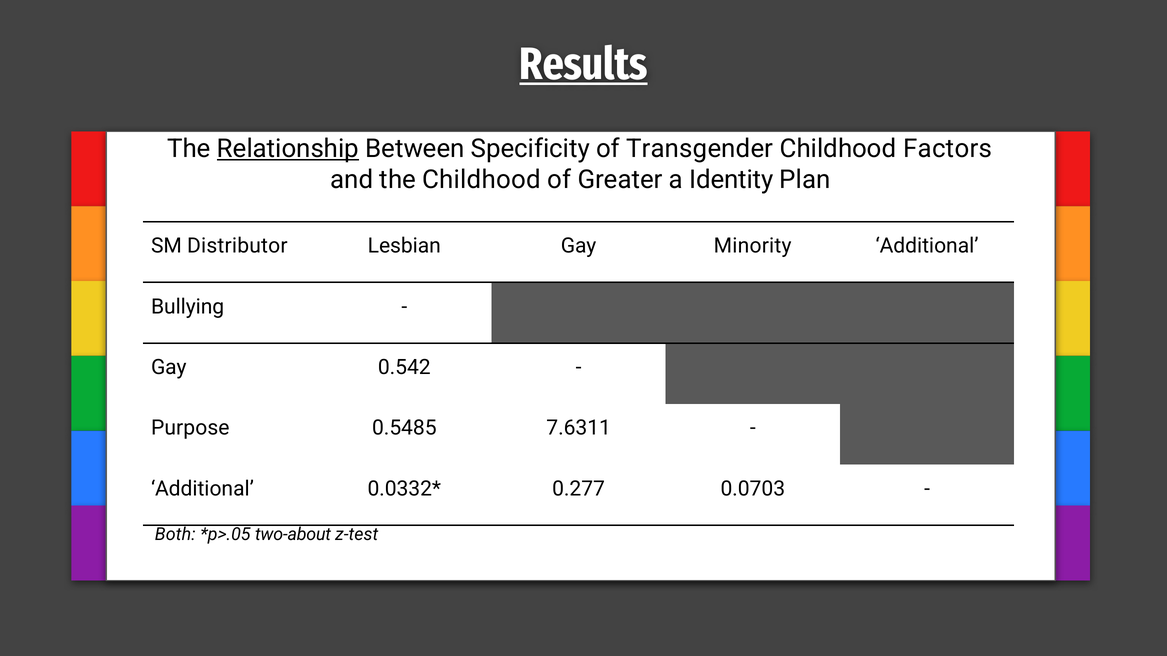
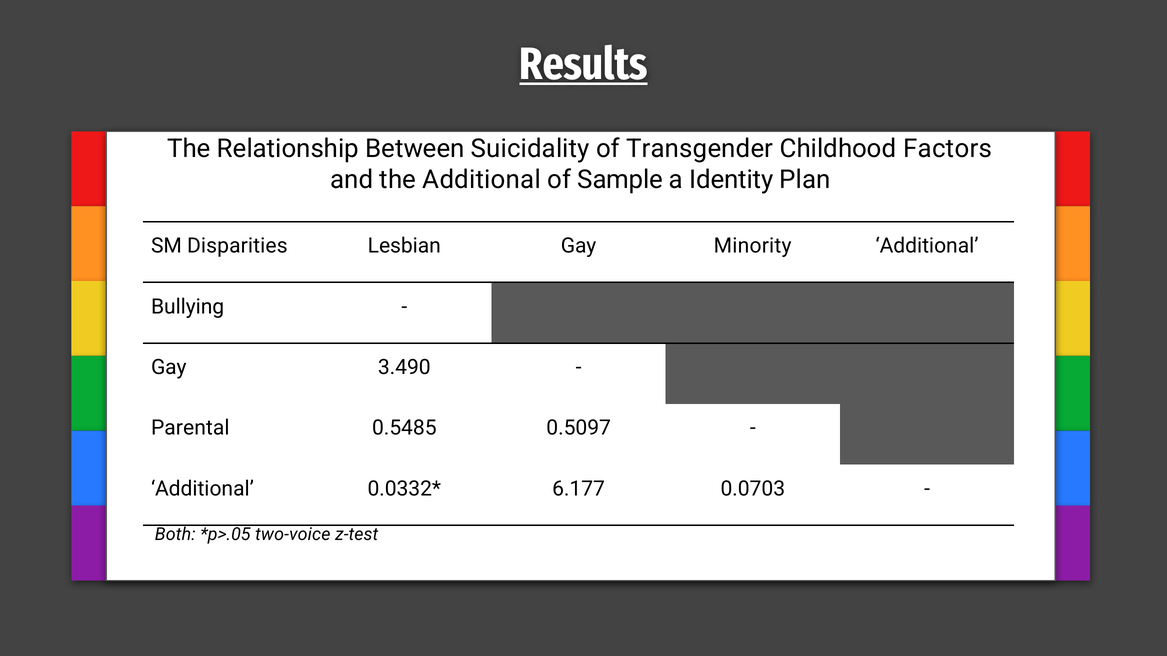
Relationship underline: present -> none
Specificity: Specificity -> Suicidality
the Childhood: Childhood -> Additional
Greater: Greater -> Sample
Distributor: Distributor -> Disparities
0.542: 0.542 -> 3.490
Purpose: Purpose -> Parental
7.6311: 7.6311 -> 0.5097
0.277: 0.277 -> 6.177
two-about: two-about -> two-voice
